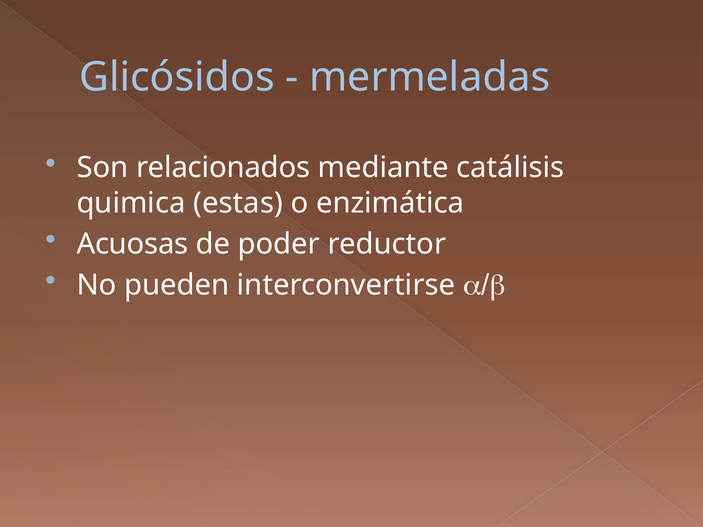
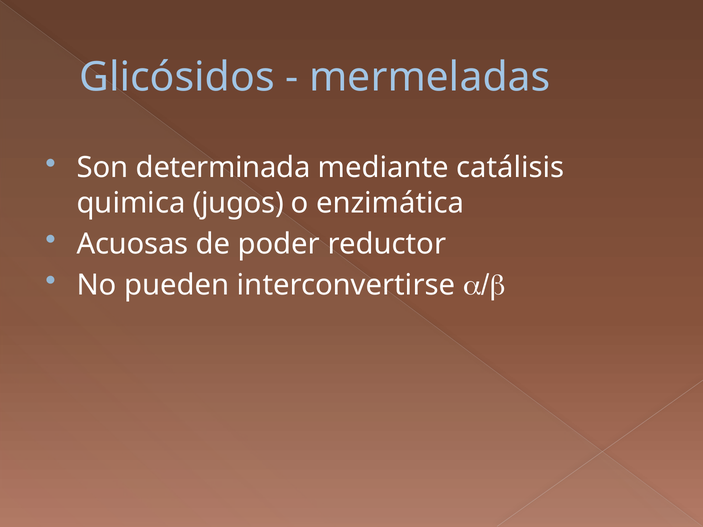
relacionados: relacionados -> determinada
estas: estas -> jugos
